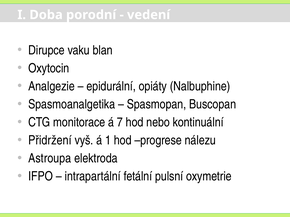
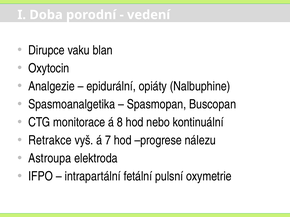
7: 7 -> 8
Přidržení: Přidržení -> Retrakce
1: 1 -> 7
